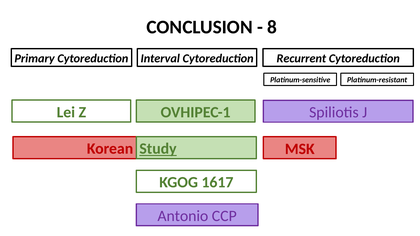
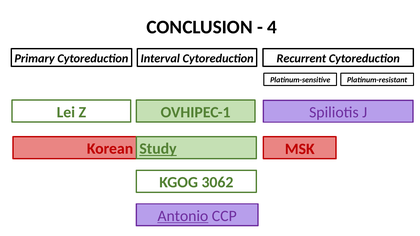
8: 8 -> 4
1617: 1617 -> 3062
Antonio underline: none -> present
